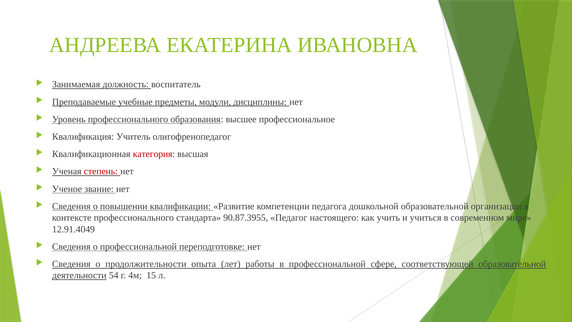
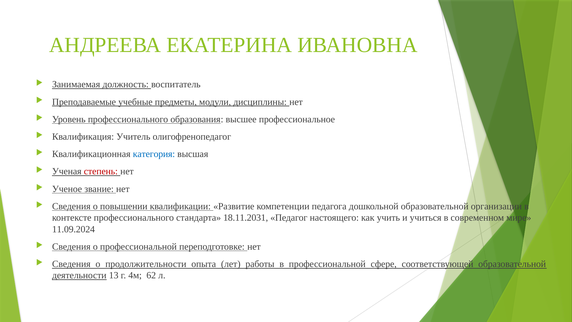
категория colour: red -> blue
90.87.3955: 90.87.3955 -> 18.11.2031
12.91.4049: 12.91.4049 -> 11.09.2024
54: 54 -> 13
15: 15 -> 62
